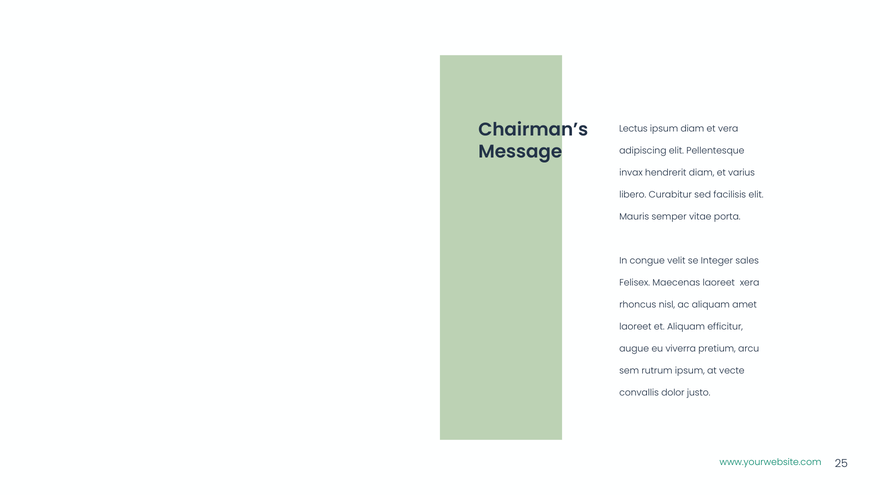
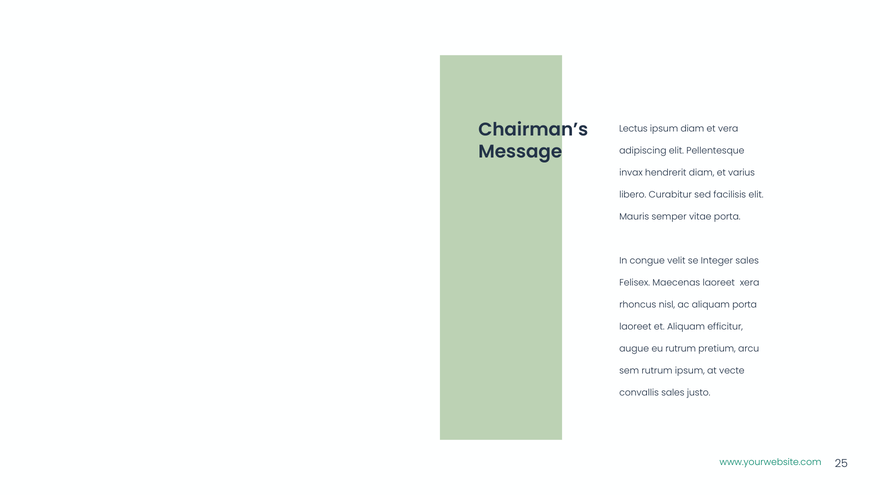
aliquam amet: amet -> porta
eu viverra: viverra -> rutrum
convallis dolor: dolor -> sales
